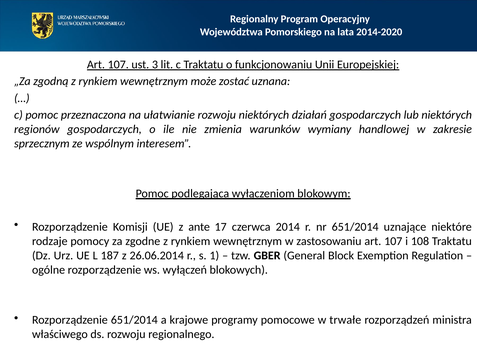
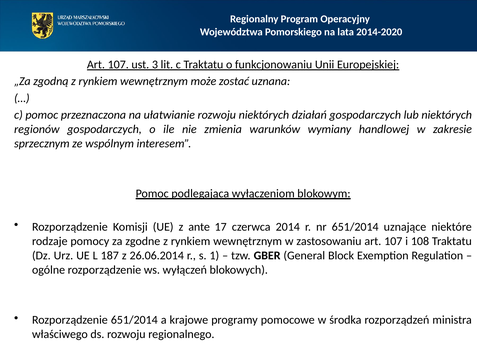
trwałe: trwałe -> środka
